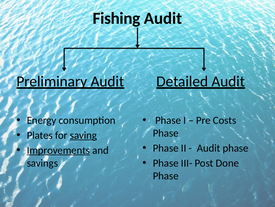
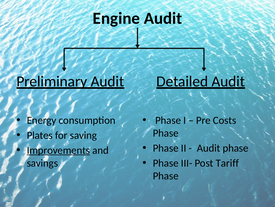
Fishing: Fishing -> Engine
saving underline: present -> none
Done: Done -> Tariff
